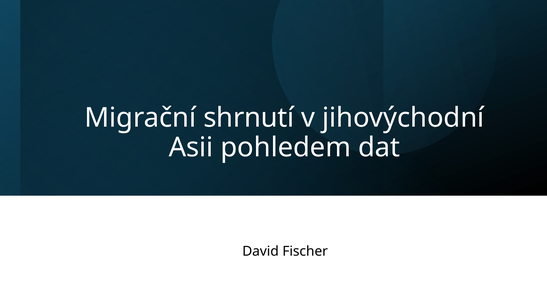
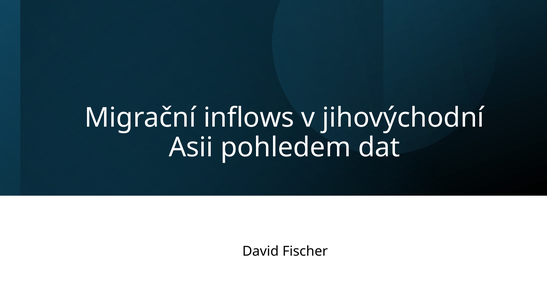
shrnutí: shrnutí -> inflows
